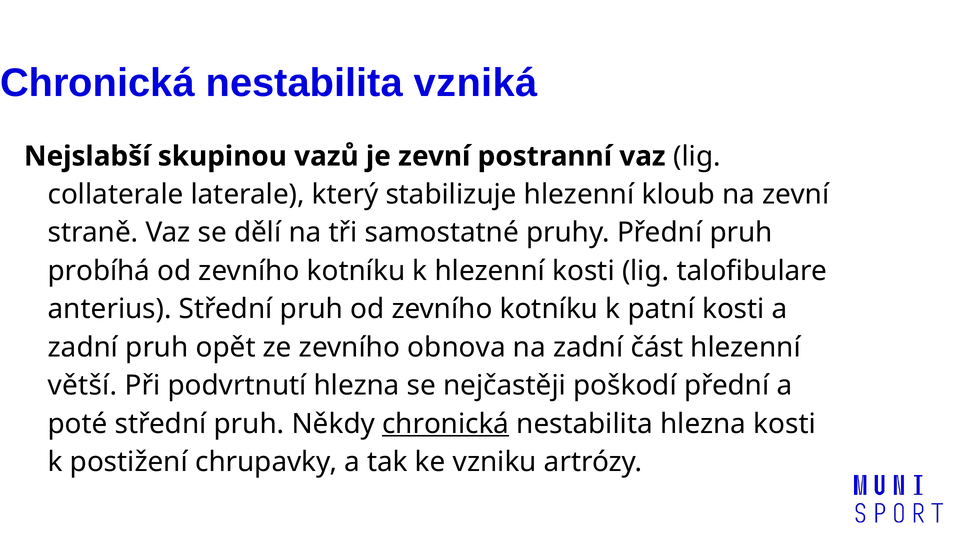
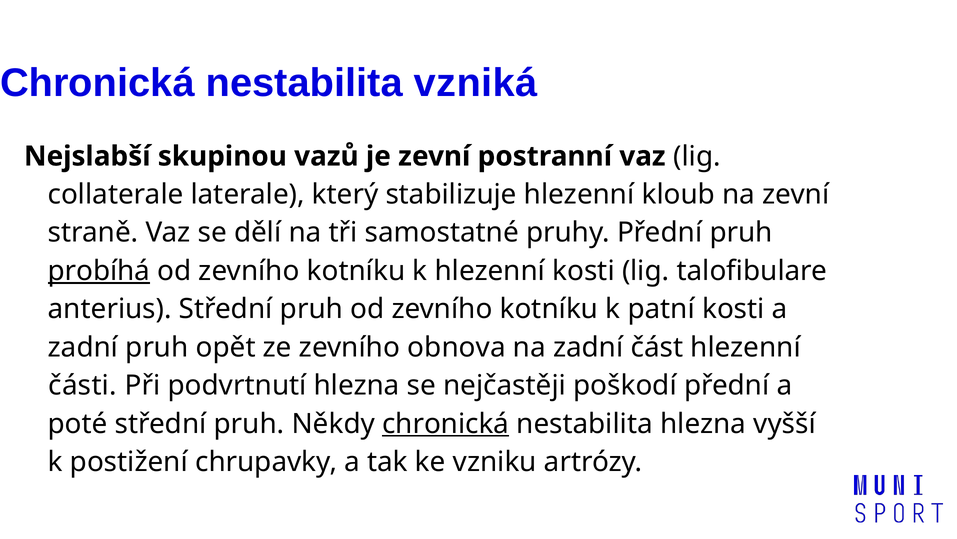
probíhá underline: none -> present
větší: větší -> části
hlezna kosti: kosti -> vyšší
